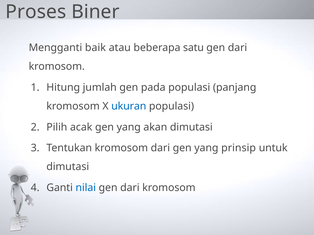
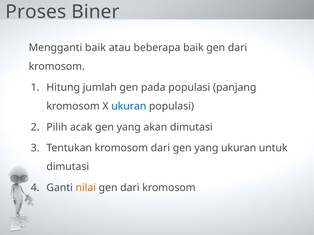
beberapa satu: satu -> baik
yang prinsip: prinsip -> ukuran
nilai colour: blue -> orange
